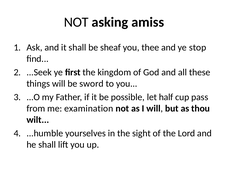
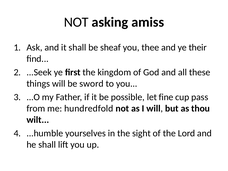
stop: stop -> their
half: half -> fine
examination: examination -> hundredfold
